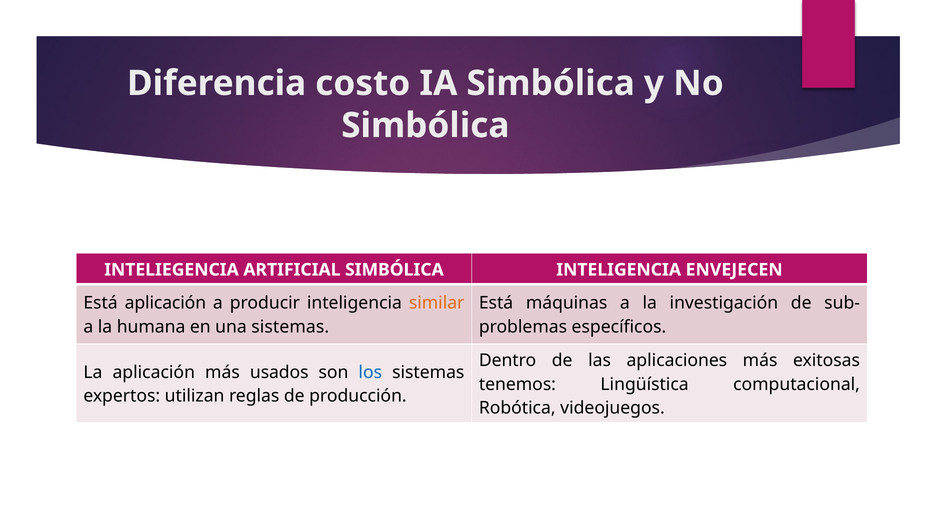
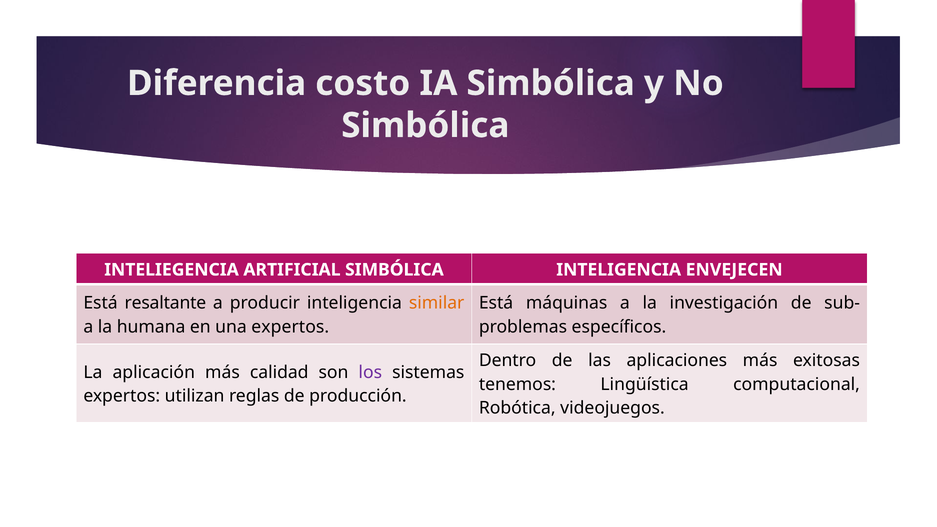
Está aplicación: aplicación -> resaltante
una sistemas: sistemas -> expertos
usados: usados -> calidad
los colour: blue -> purple
